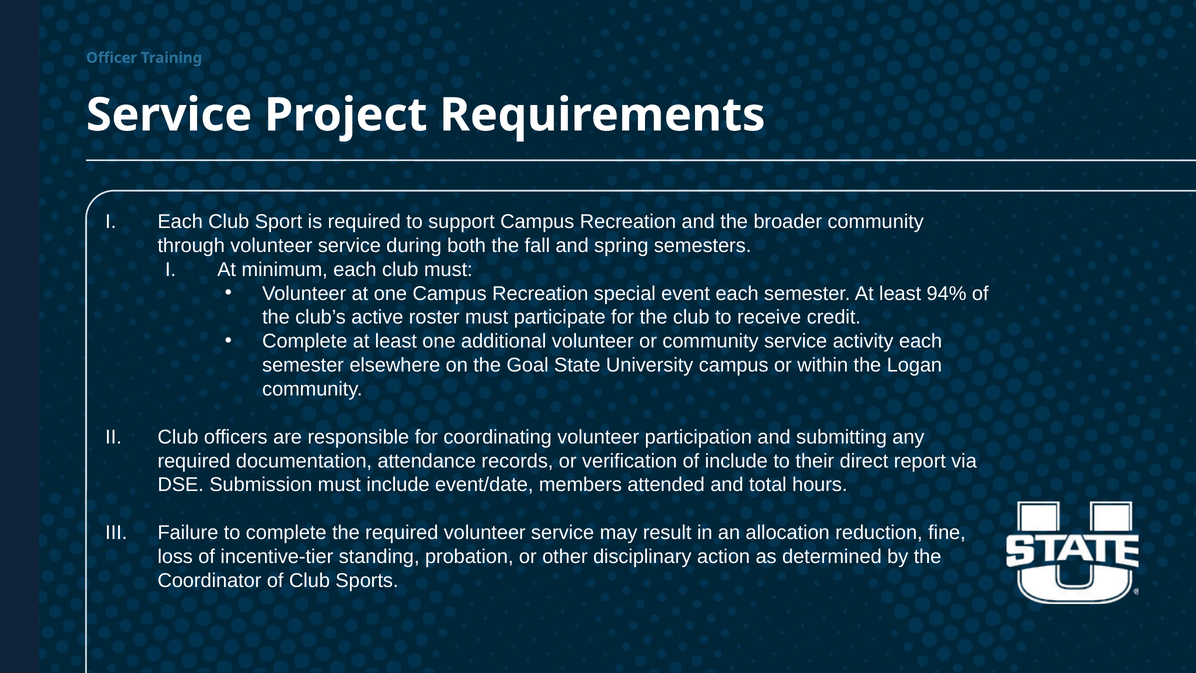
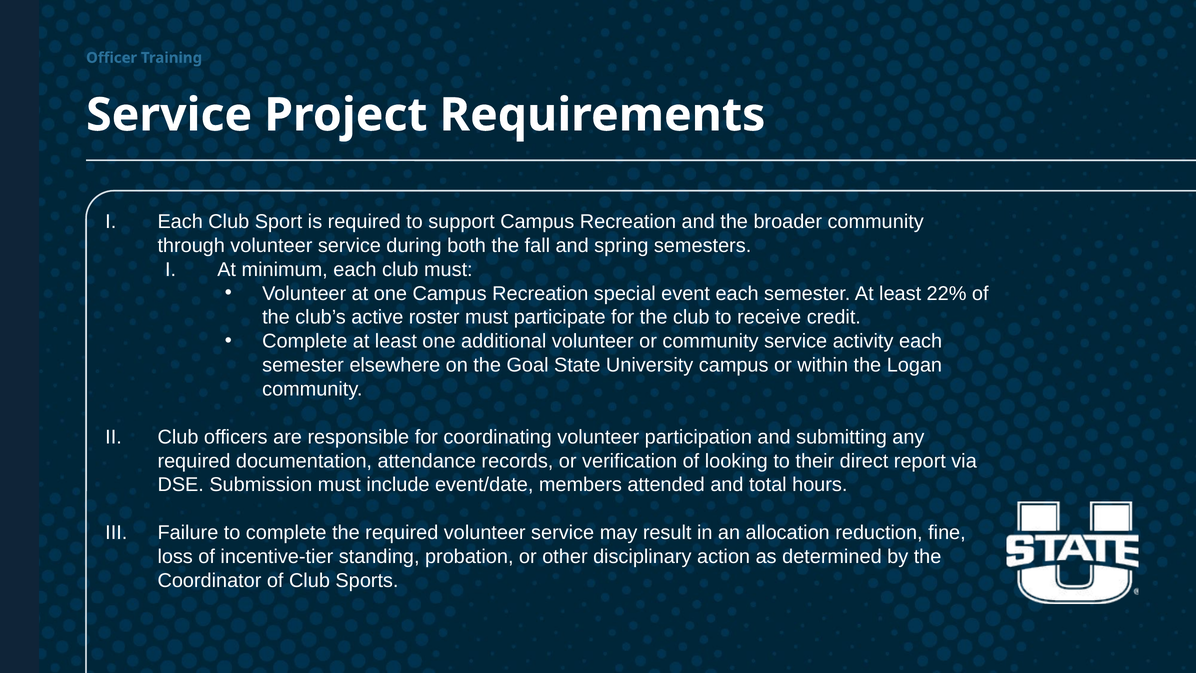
94%: 94% -> 22%
of include: include -> looking
